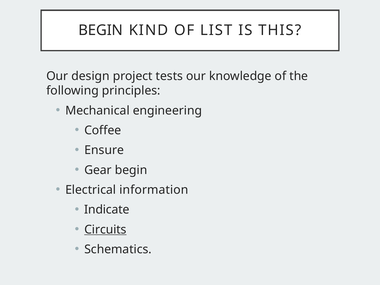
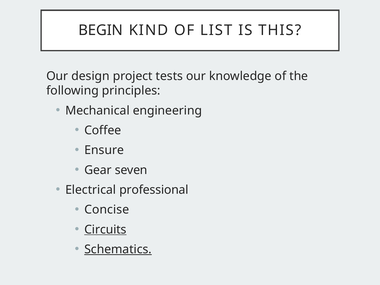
Gear begin: begin -> seven
information: information -> professional
Indicate: Indicate -> Concise
Schematics underline: none -> present
